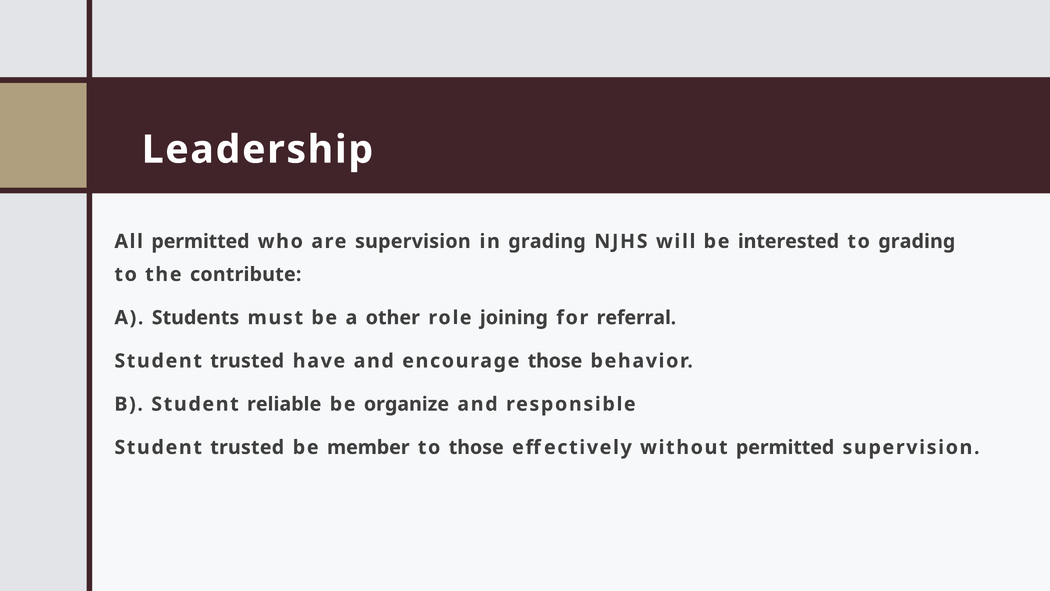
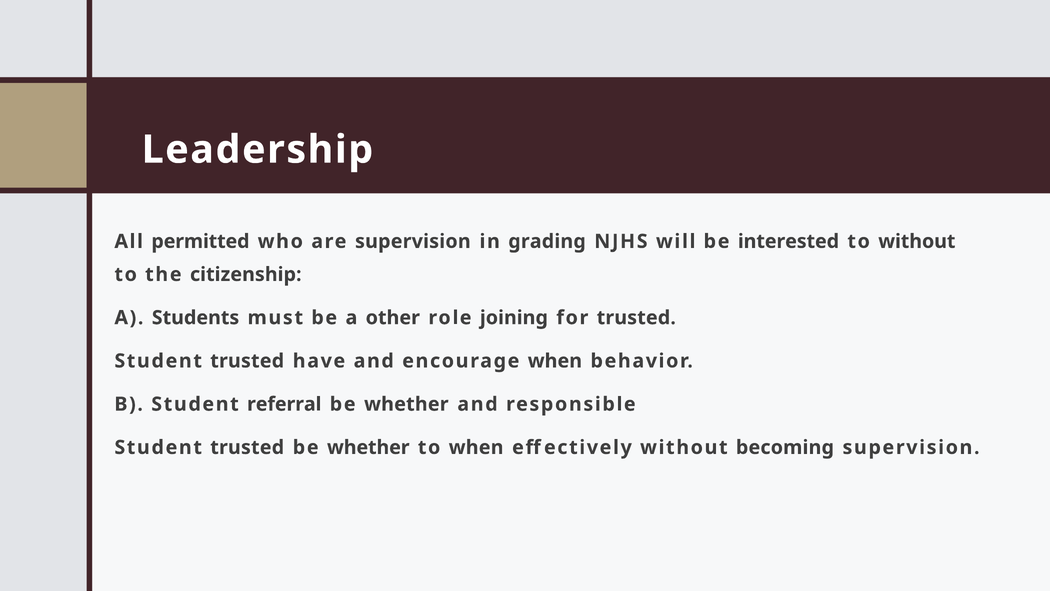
to grading: grading -> without
contribute: contribute -> citizenship
for referral: referral -> trusted
encourage those: those -> when
reliable: reliable -> referral
organize at (406, 404): organize -> whether
member at (368, 447): member -> whether
to those: those -> when
without permitted: permitted -> becoming
